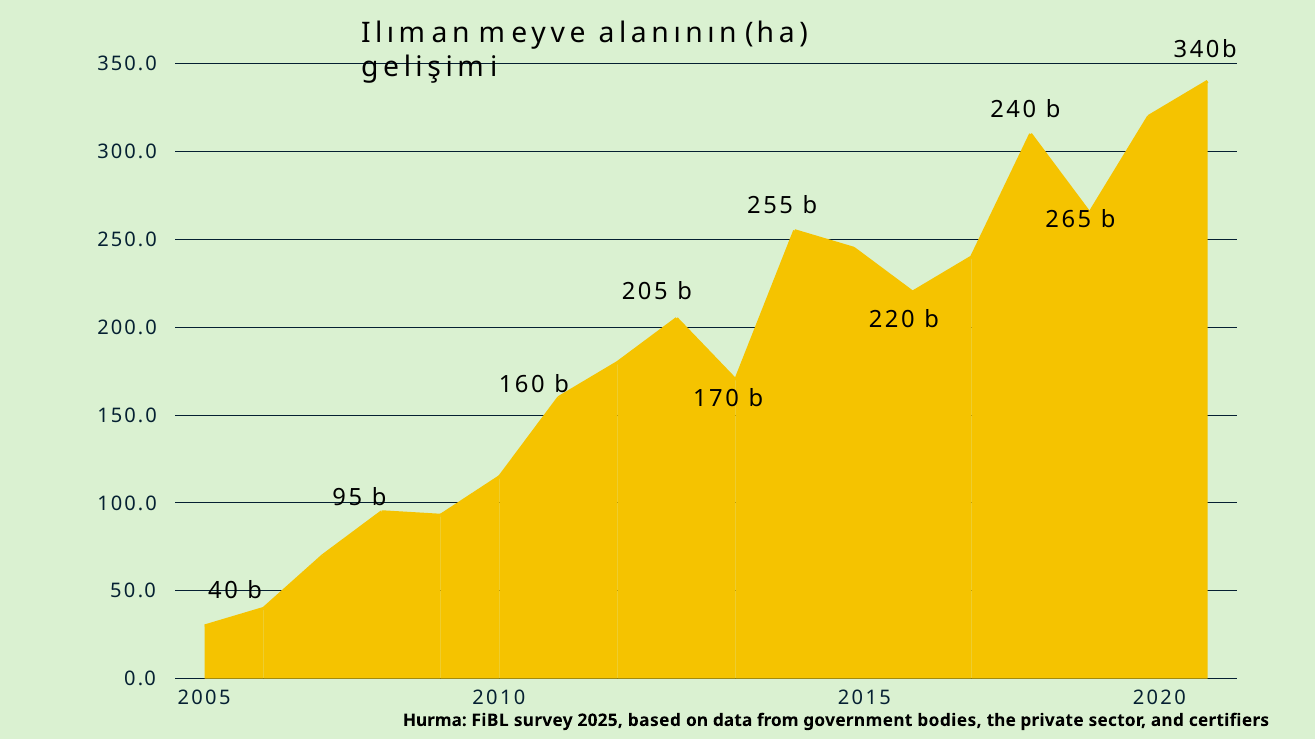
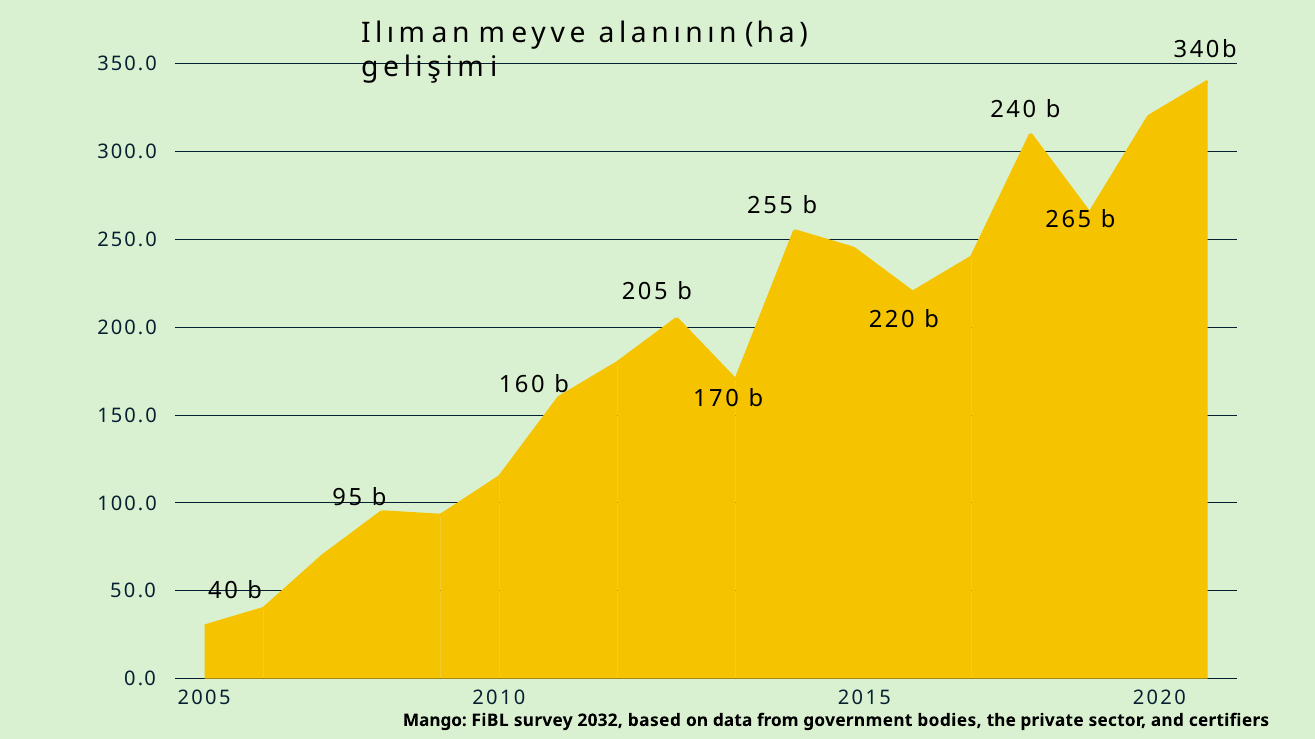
Hurma: Hurma -> Mango
2025: 2025 -> 2032
